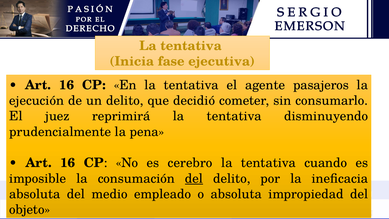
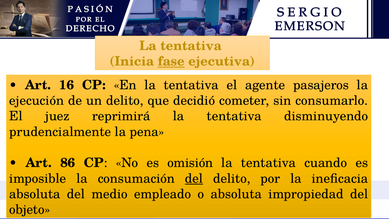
fase underline: none -> present
16 at (68, 163): 16 -> 86
cerebro: cerebro -> omisión
